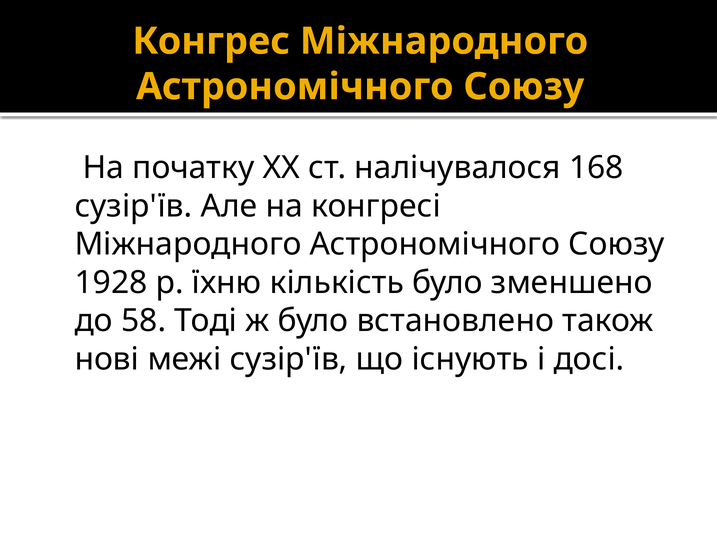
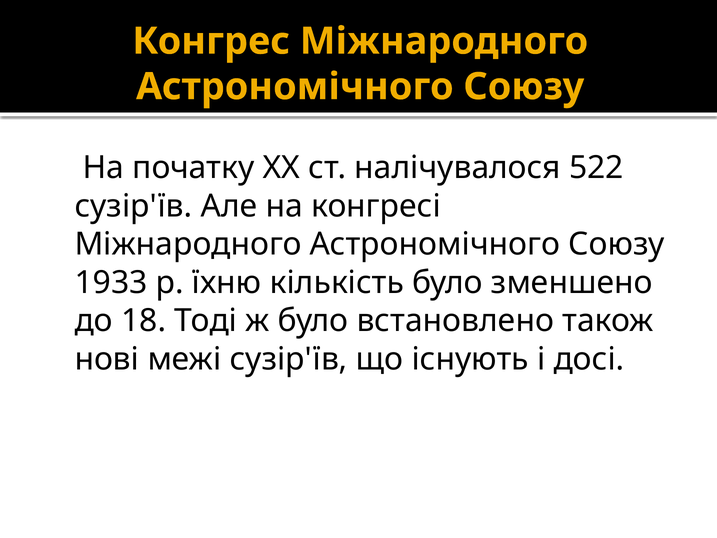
168: 168 -> 522
1928: 1928 -> 1933
58: 58 -> 18
